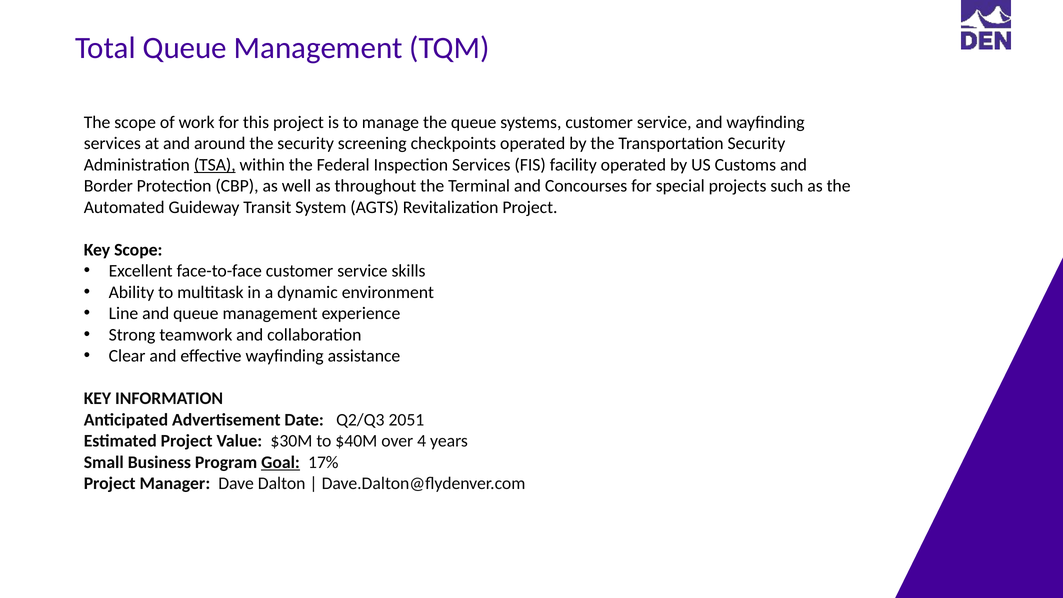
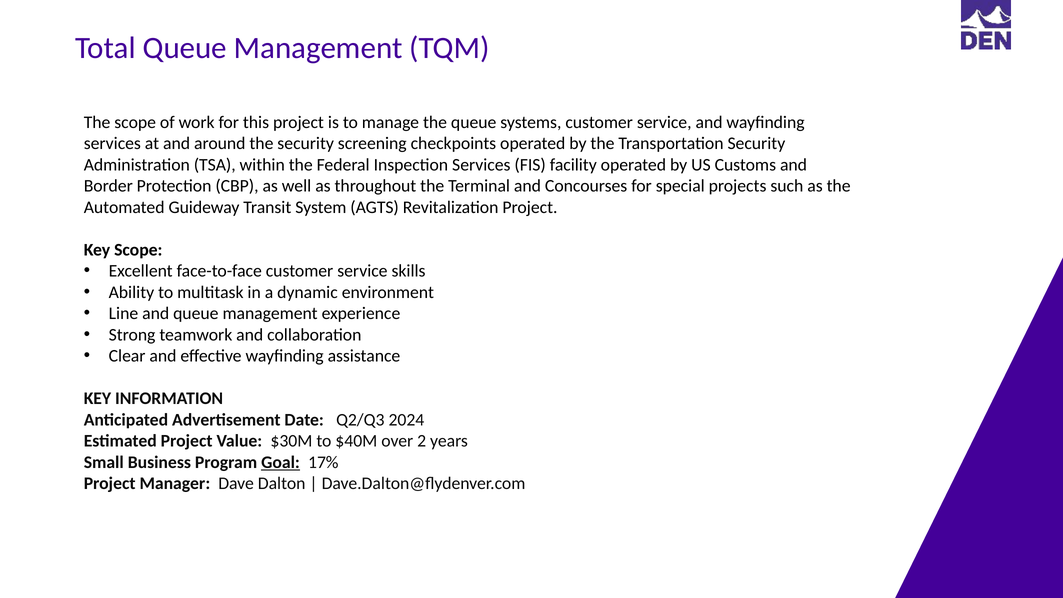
TSA underline: present -> none
2051: 2051 -> 2024
4: 4 -> 2
